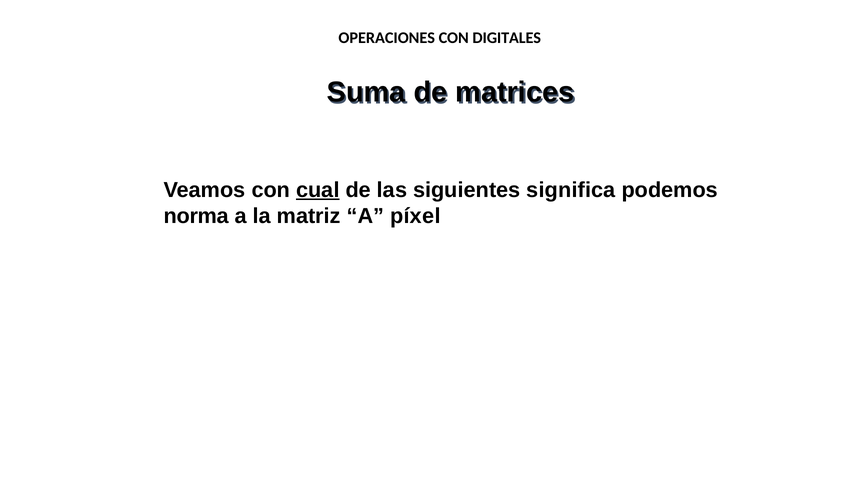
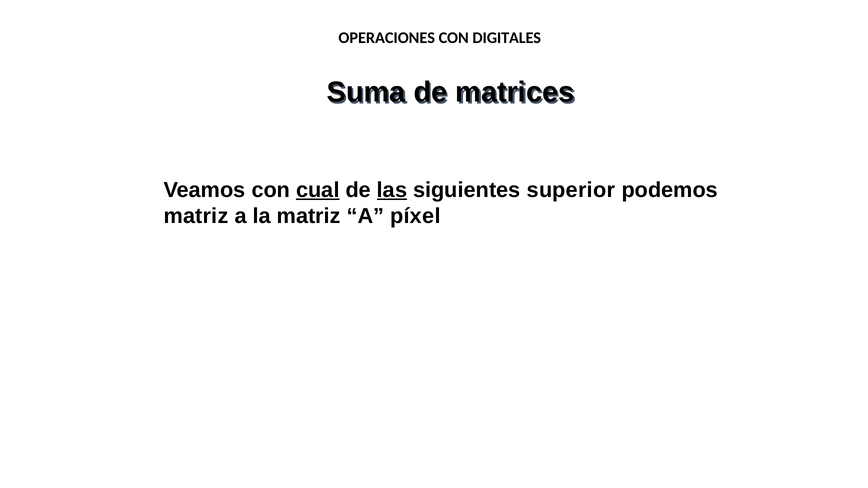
las underline: none -> present
significa: significa -> superior
norma at (196, 216): norma -> matriz
